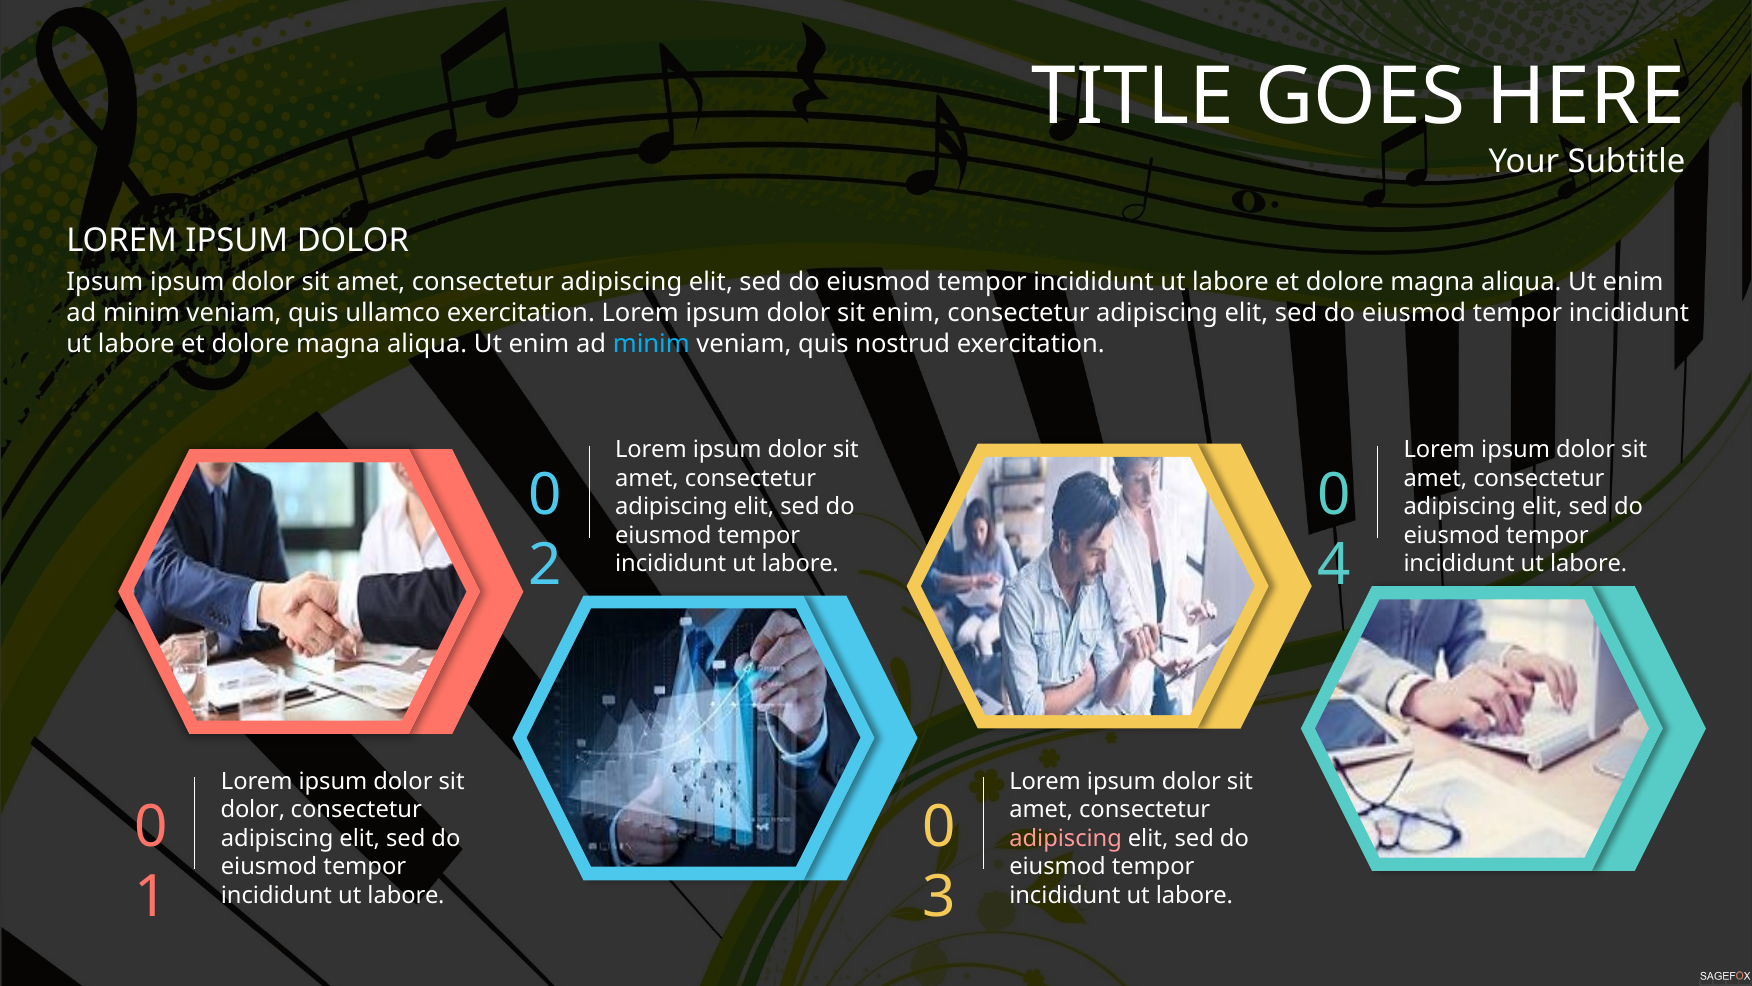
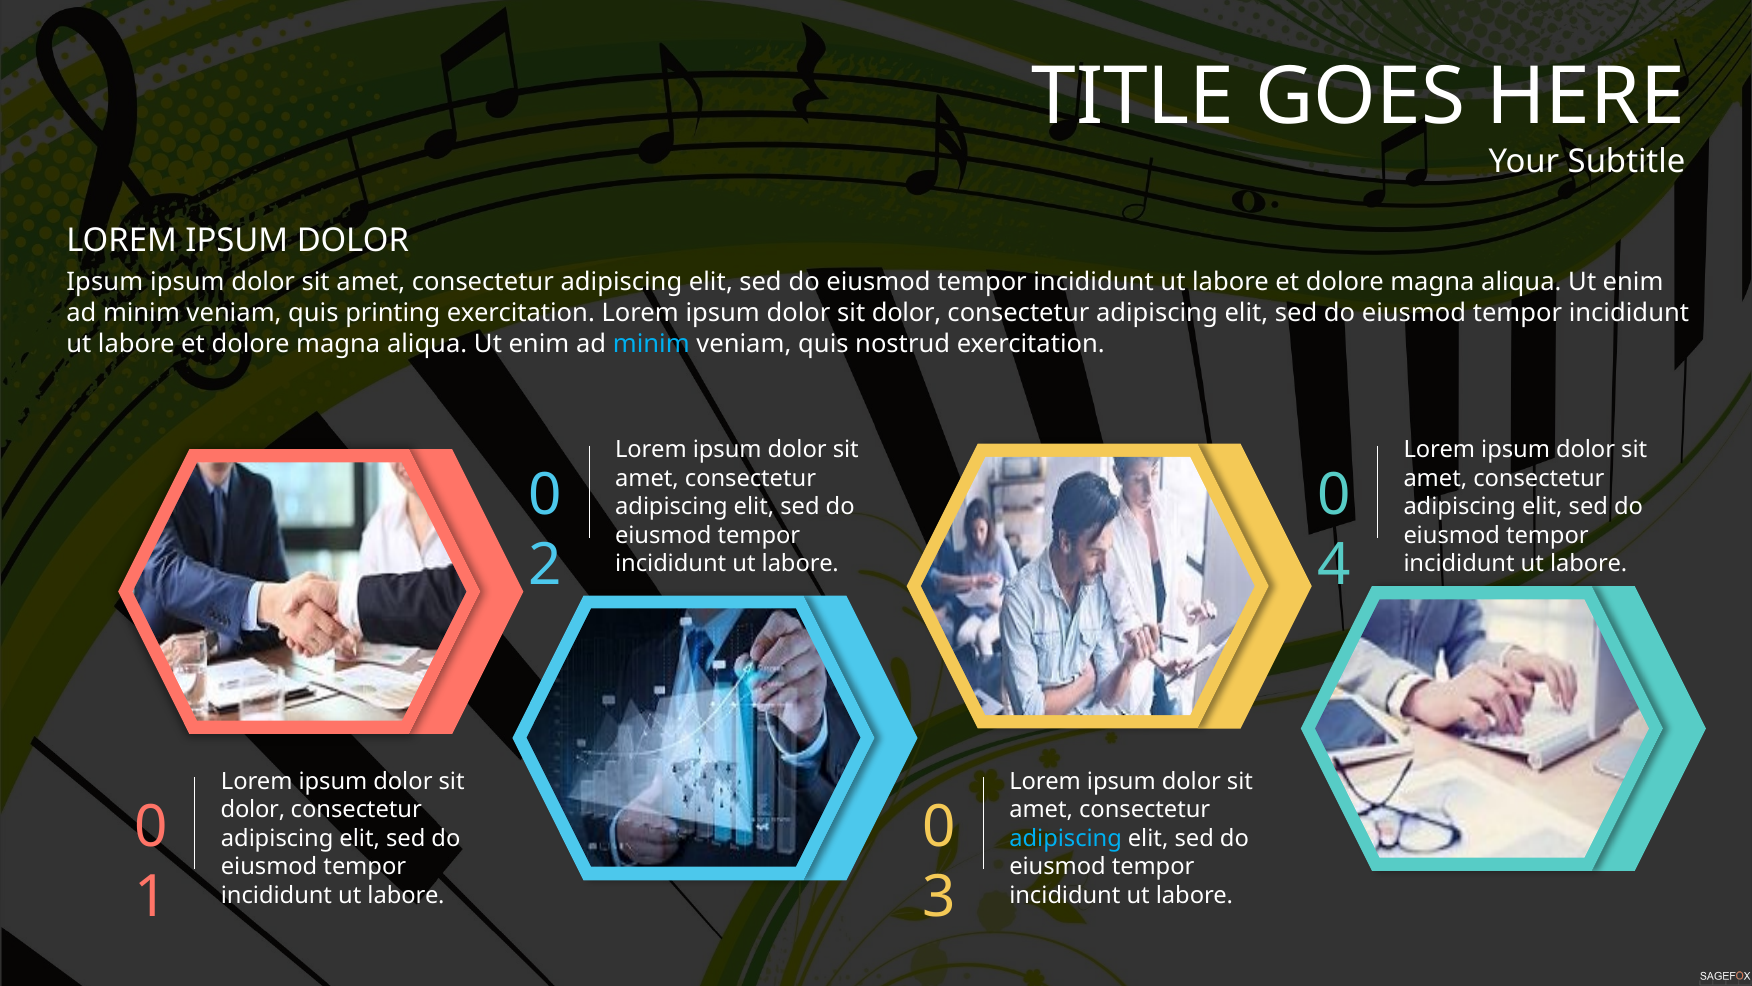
ullamco: ullamco -> printing
enim at (906, 313): enim -> dolor
adipiscing at (1066, 838) colour: pink -> light blue
